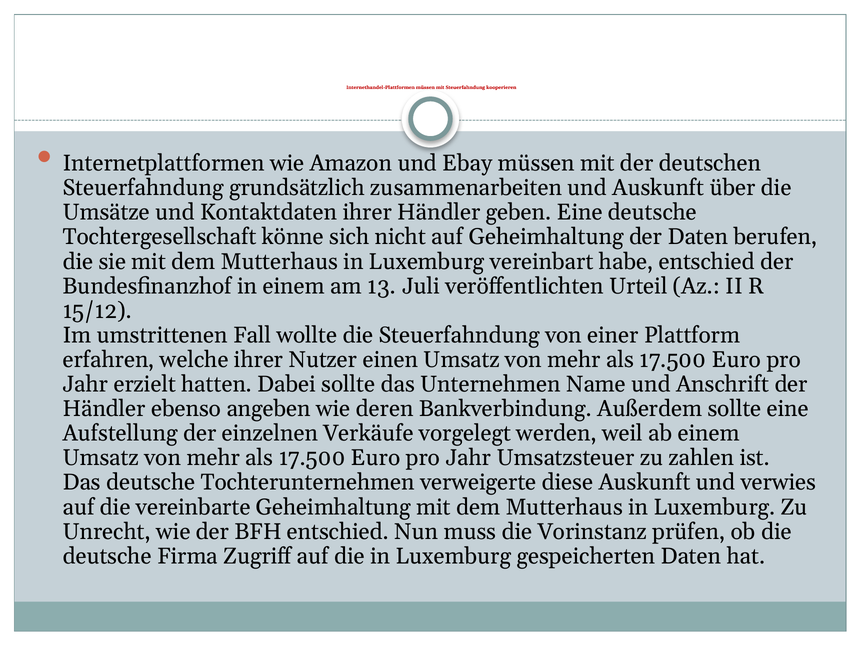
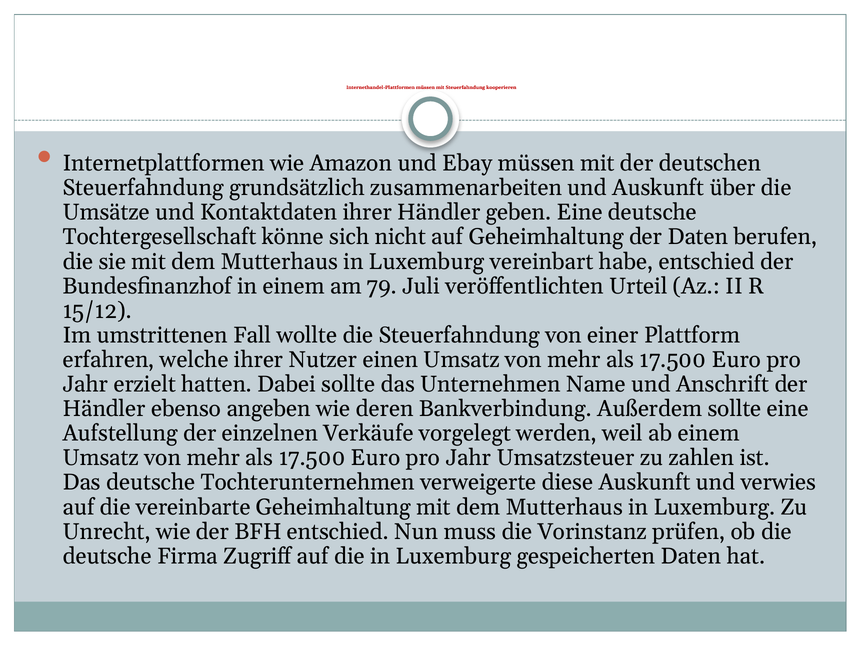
13: 13 -> 79
